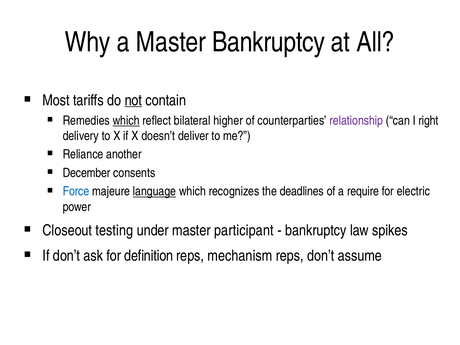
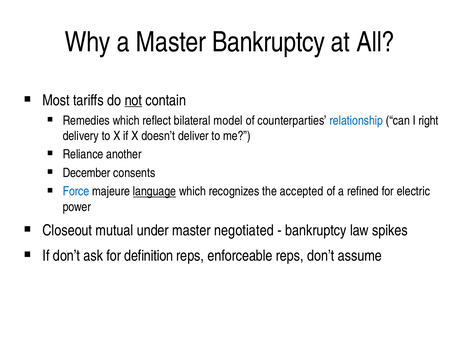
which at (126, 120) underline: present -> none
higher: higher -> model
relationship colour: purple -> blue
deadlines: deadlines -> accepted
require: require -> refined
testing: testing -> mutual
participant: participant -> negotiated
mechanism: mechanism -> enforceable
